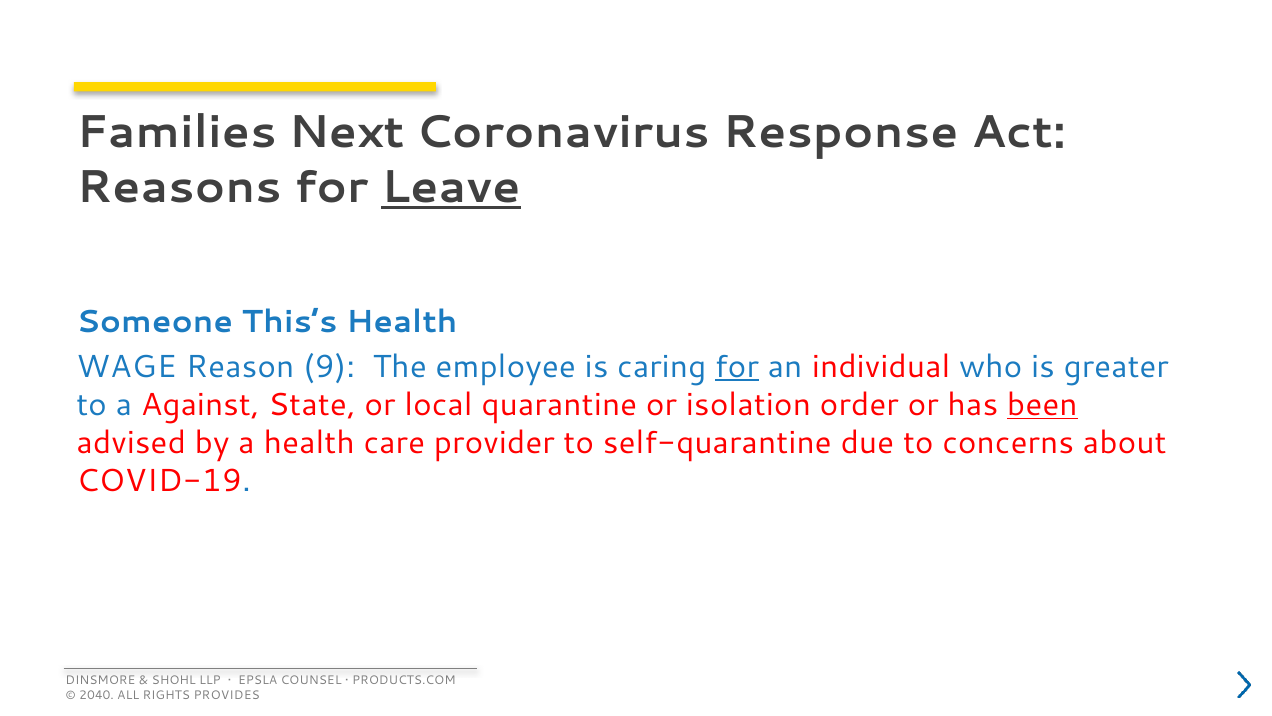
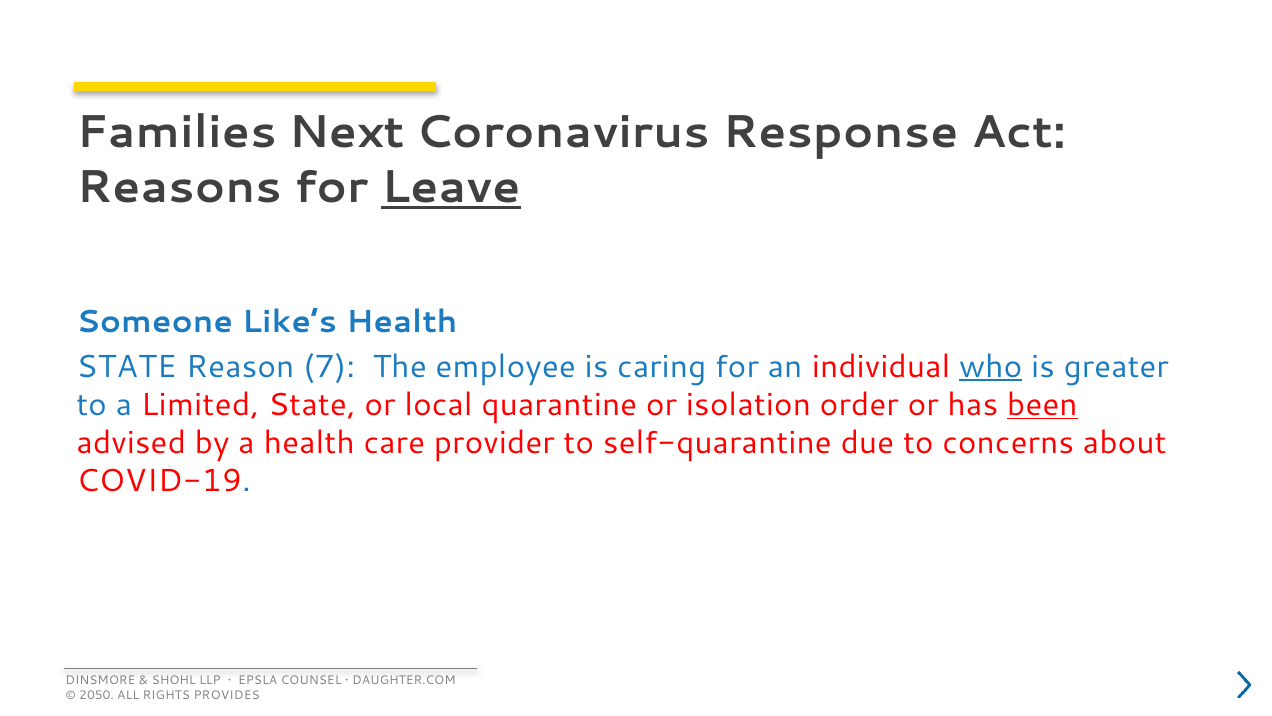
This’s: This’s -> Like’s
WAGE at (127, 366): WAGE -> STATE
9: 9 -> 7
for at (737, 366) underline: present -> none
who underline: none -> present
Against: Against -> Limited
PRODUCTS.COM: PRODUCTS.COM -> DAUGHTER.COM
2040: 2040 -> 2050
